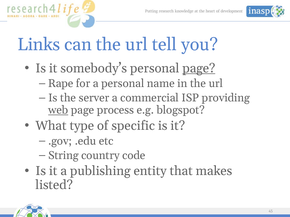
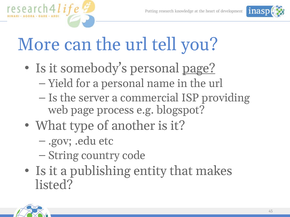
Links: Links -> More
Rape: Rape -> Yield
web underline: present -> none
specific: specific -> another
